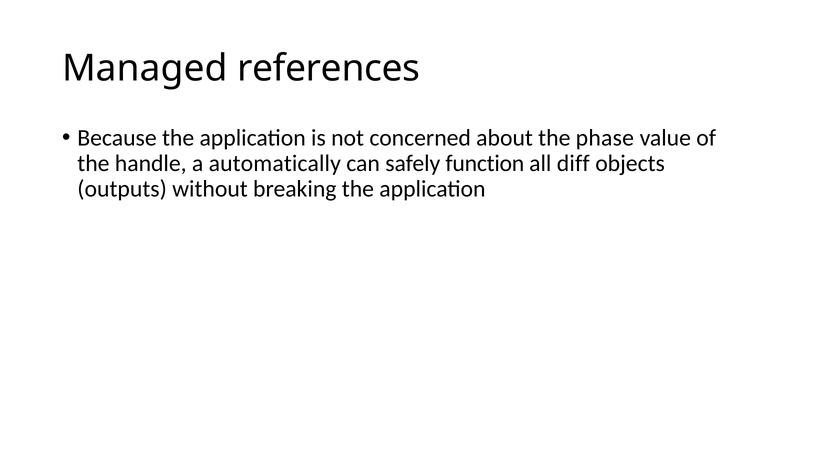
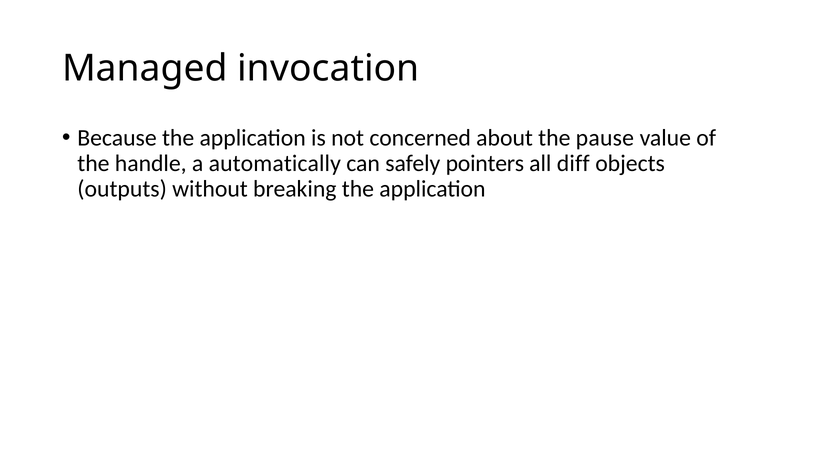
references: references -> invocation
phase: phase -> pause
function: function -> pointers
